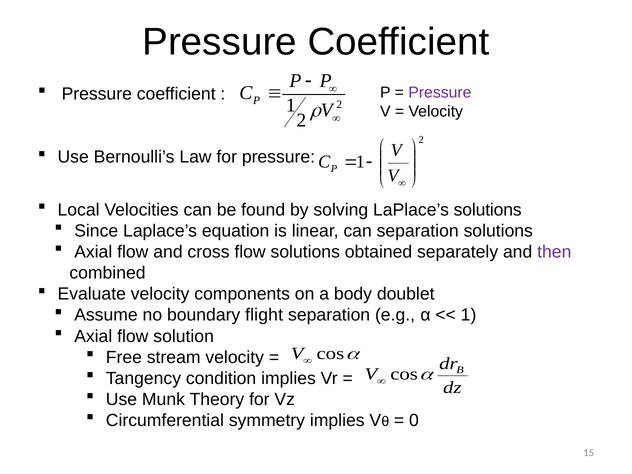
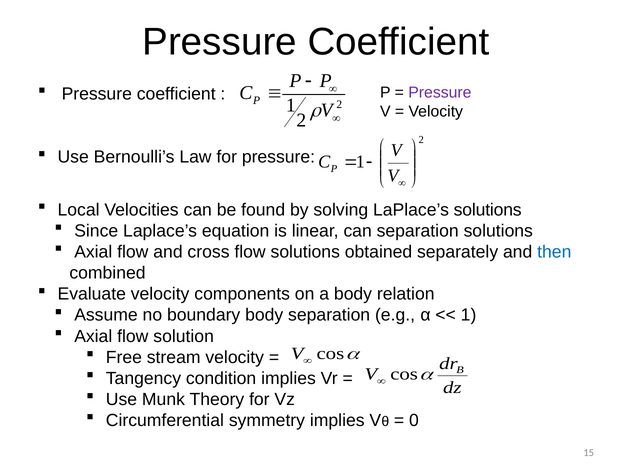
then colour: purple -> blue
doublet: doublet -> relation
boundary flight: flight -> body
